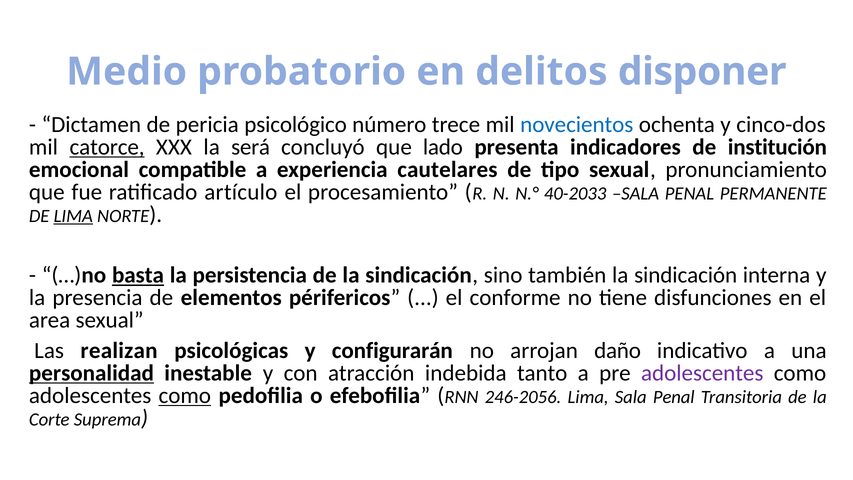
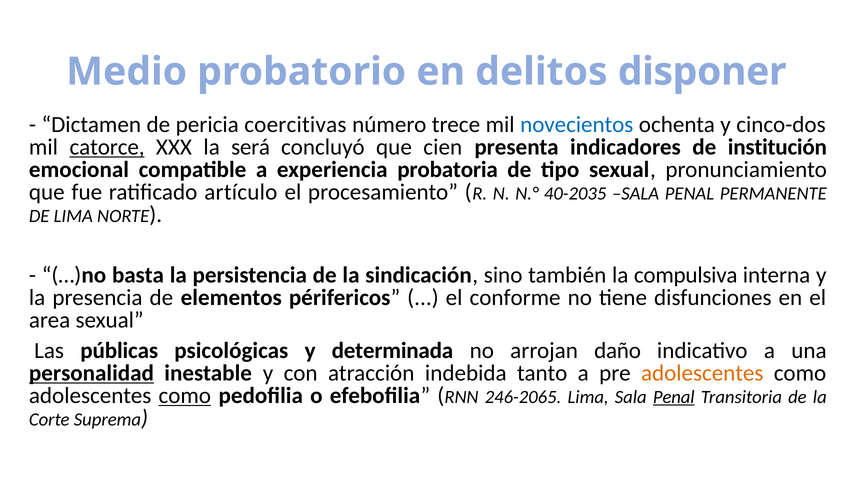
psicológico: psicológico -> coercitivas
lado: lado -> cien
cautelares: cautelares -> probatoria
40-2033: 40-2033 -> 40-2035
LIMA at (73, 216) underline: present -> none
basta underline: present -> none
también la sindicación: sindicación -> compulsiva
realizan: realizan -> públicas
configurarán: configurarán -> determinada
adolescentes at (702, 373) colour: purple -> orange
246-2056: 246-2056 -> 246-2065
Penal at (674, 397) underline: none -> present
